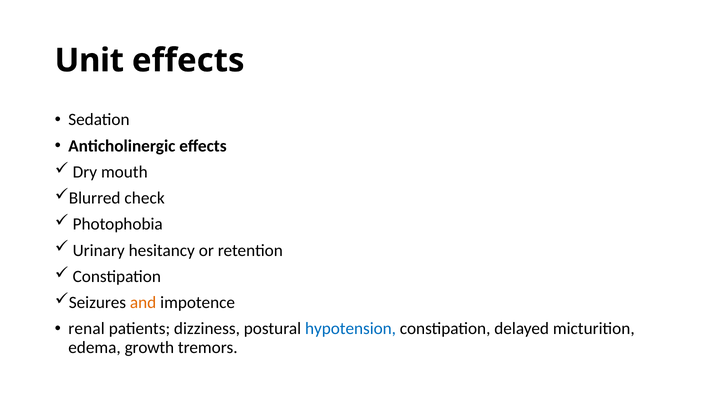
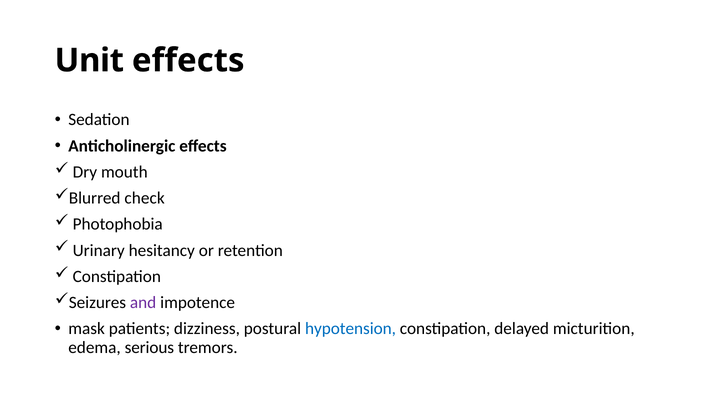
and colour: orange -> purple
renal: renal -> mask
growth: growth -> serious
